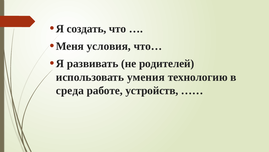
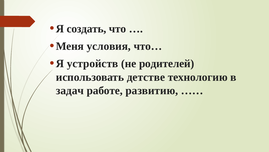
развивать: развивать -> устройств
умения: умения -> детстве
среда: среда -> задач
устройств: устройств -> развитию
